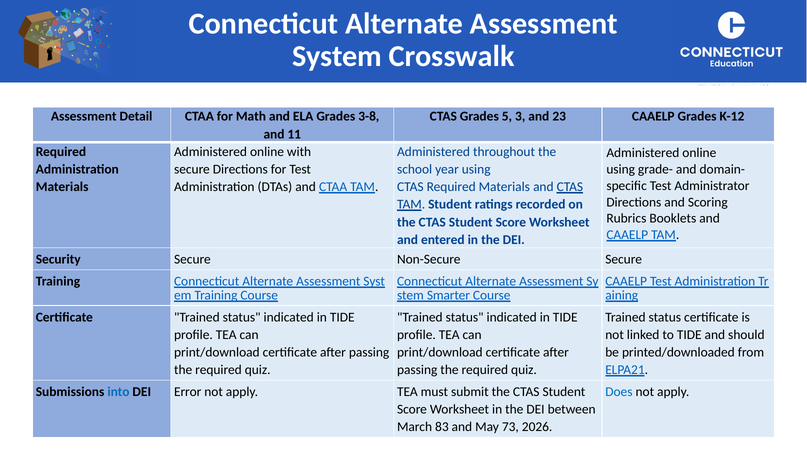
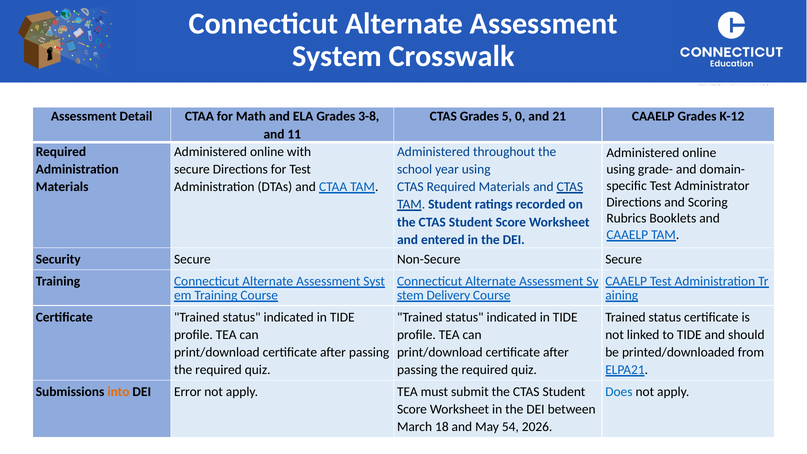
3: 3 -> 0
23: 23 -> 21
Smarter: Smarter -> Delivery
into colour: blue -> orange
83: 83 -> 18
73: 73 -> 54
